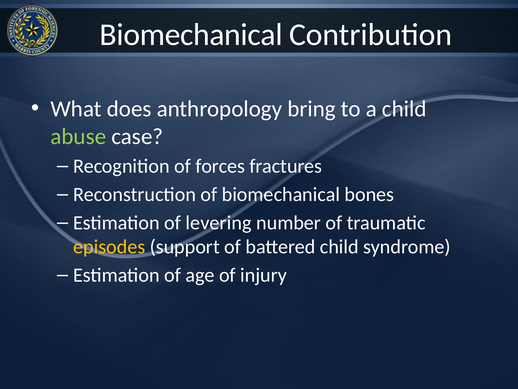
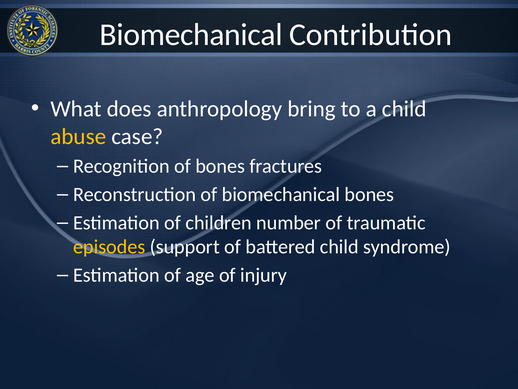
abuse colour: light green -> yellow
of forces: forces -> bones
levering: levering -> children
